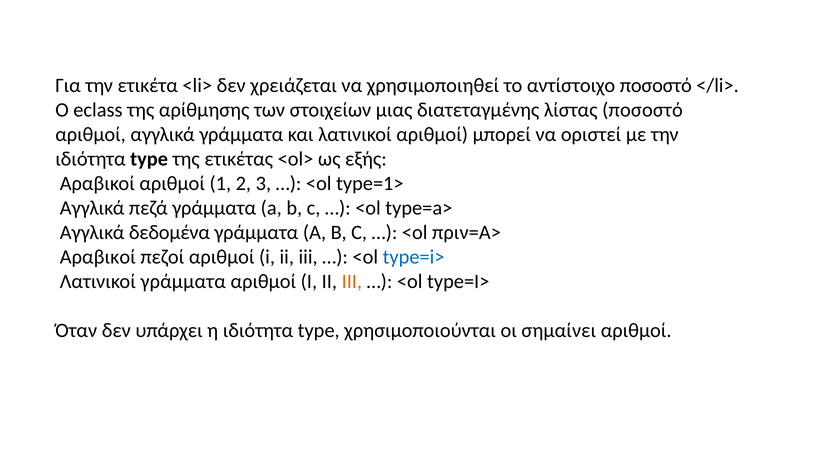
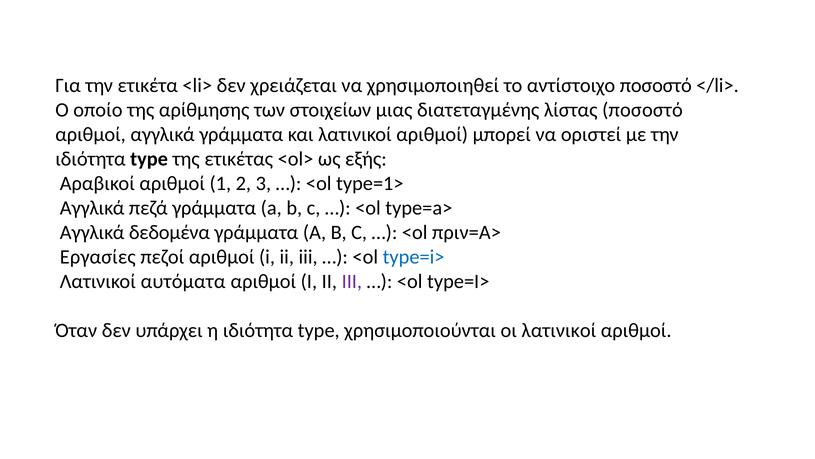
eclass: eclass -> οποίο
Αραβικοί at (98, 257): Αραβικοί -> Εργασίες
Λατινικοί γράμματα: γράμματα -> αυτόματα
III at (352, 281) colour: orange -> purple
οι σημαίνει: σημαίνει -> λατινικοί
